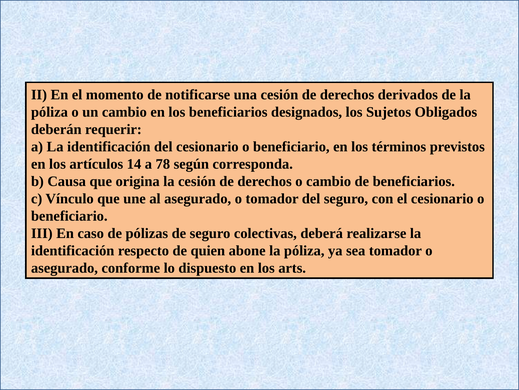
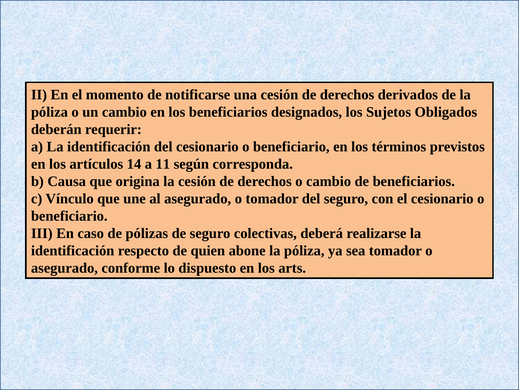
78: 78 -> 11
